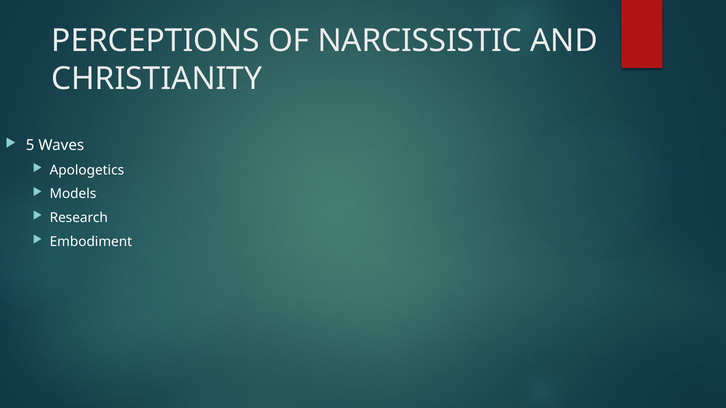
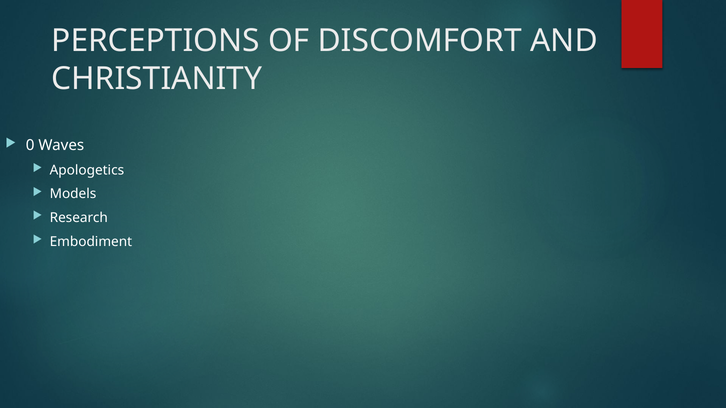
NARCISSISTIC: NARCISSISTIC -> DISCOMFORT
5: 5 -> 0
